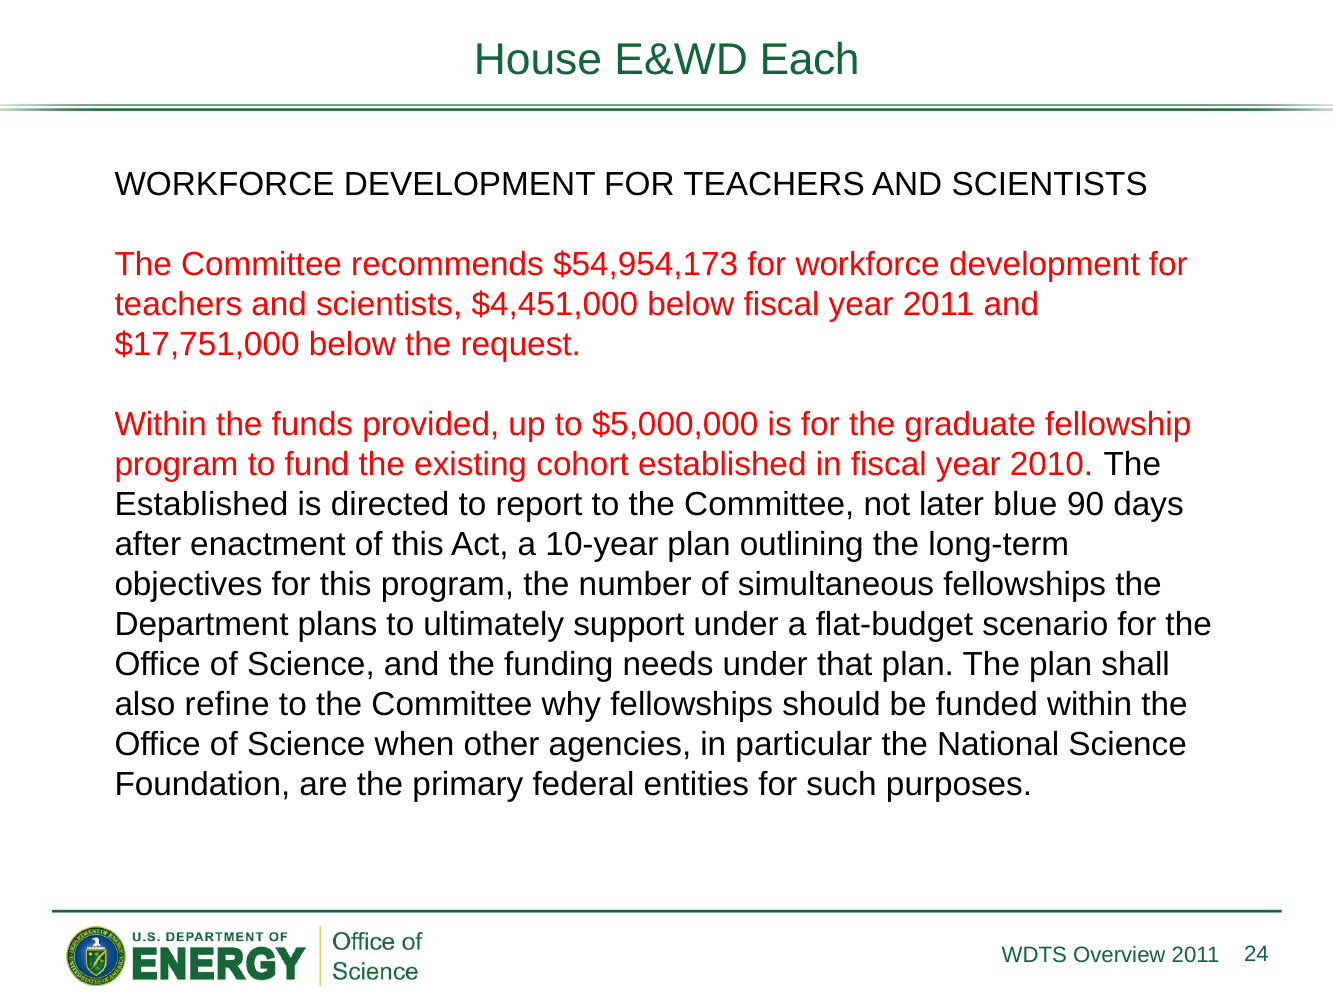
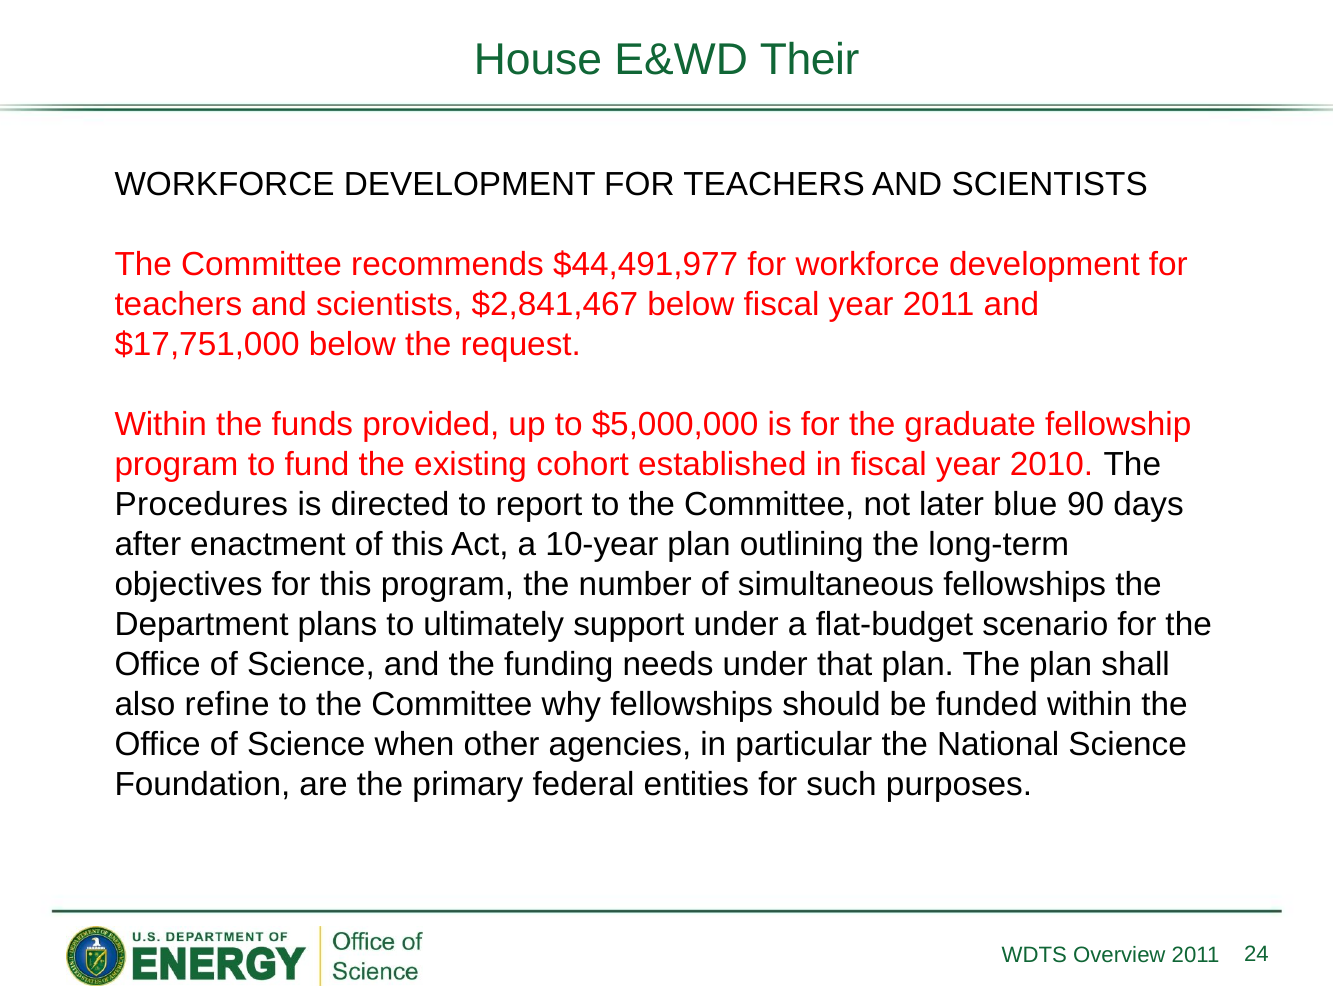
Each: Each -> Their
$54,954,173: $54,954,173 -> $44,491,977
$4,451,000: $4,451,000 -> $2,841,467
Established at (201, 504): Established -> Procedures
